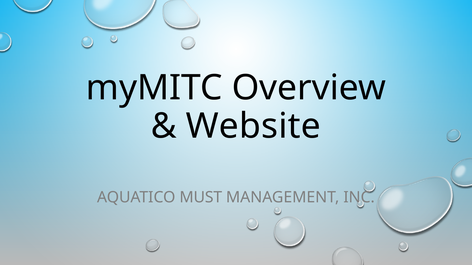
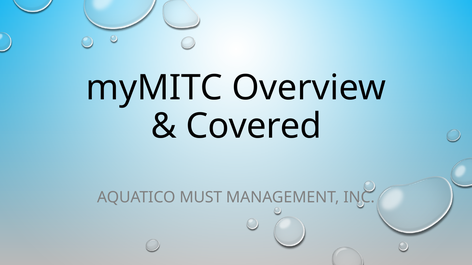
Website: Website -> Covered
